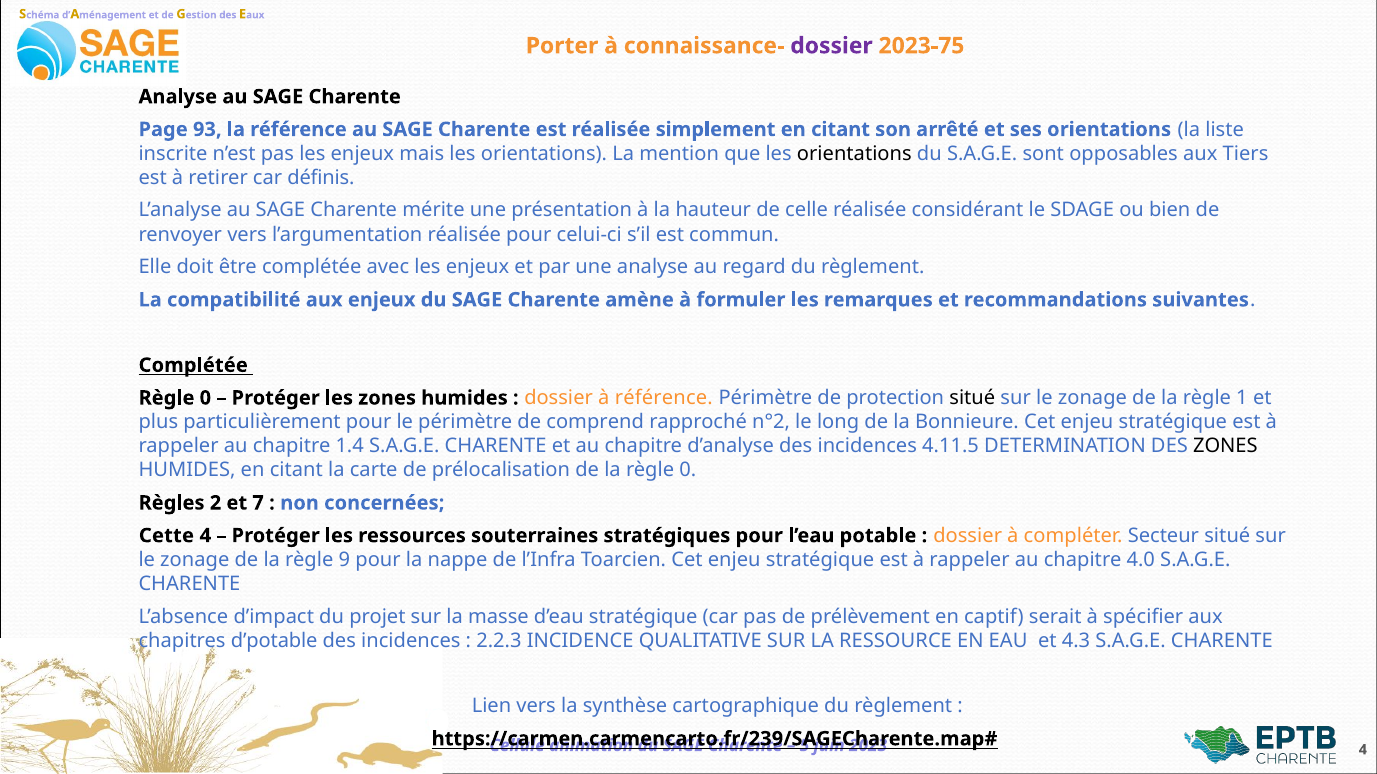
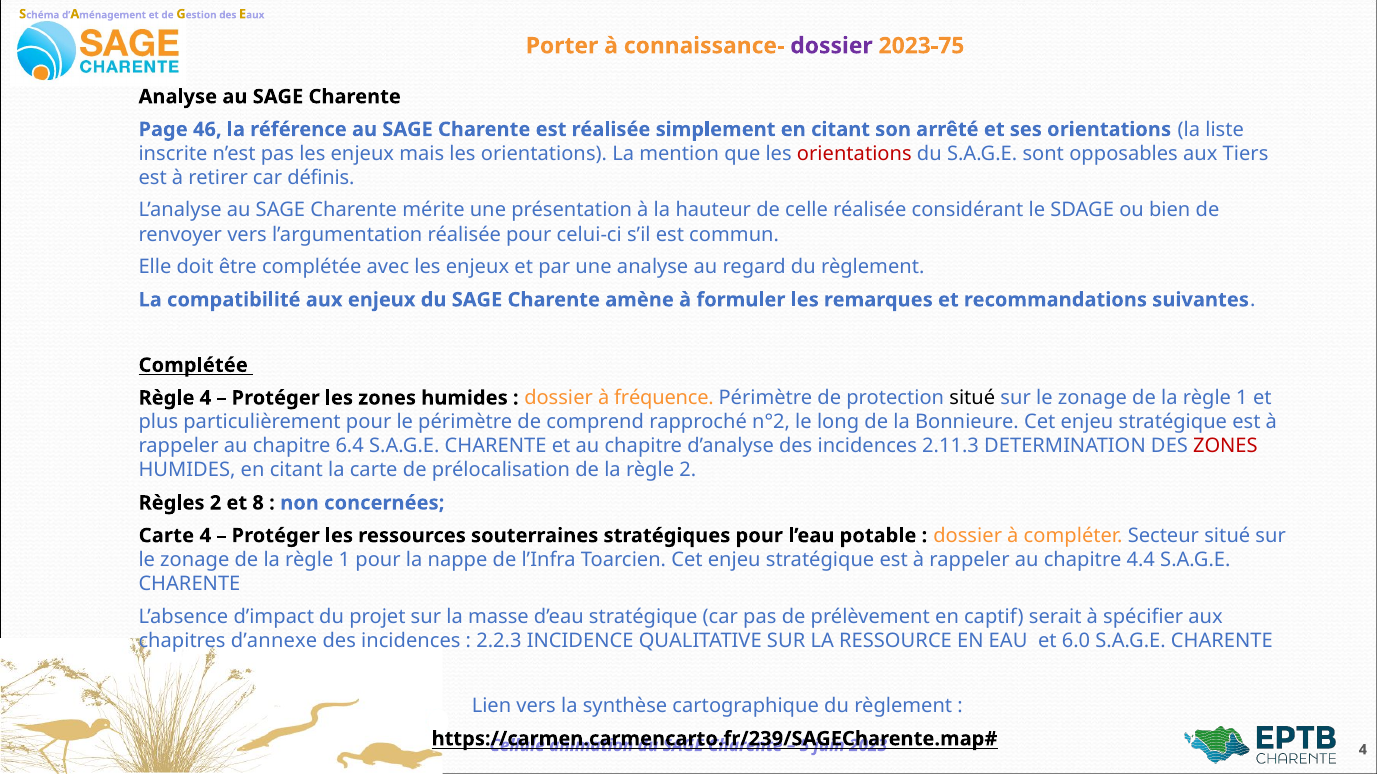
93: 93 -> 46
orientations at (854, 154) colour: black -> red
0 at (205, 398): 0 -> 4
à référence: référence -> fréquence
1.4: 1.4 -> 6.4
4.11.5: 4.11.5 -> 2.11.3
ZONES at (1225, 446) colour: black -> red
la règle 0: 0 -> 2
7: 7 -> 8
Cette at (166, 536): Cette -> Carte
9 at (344, 560): 9 -> 1
4.0: 4.0 -> 4.4
d’potable: d’potable -> d’annexe
4.3: 4.3 -> 6.0
